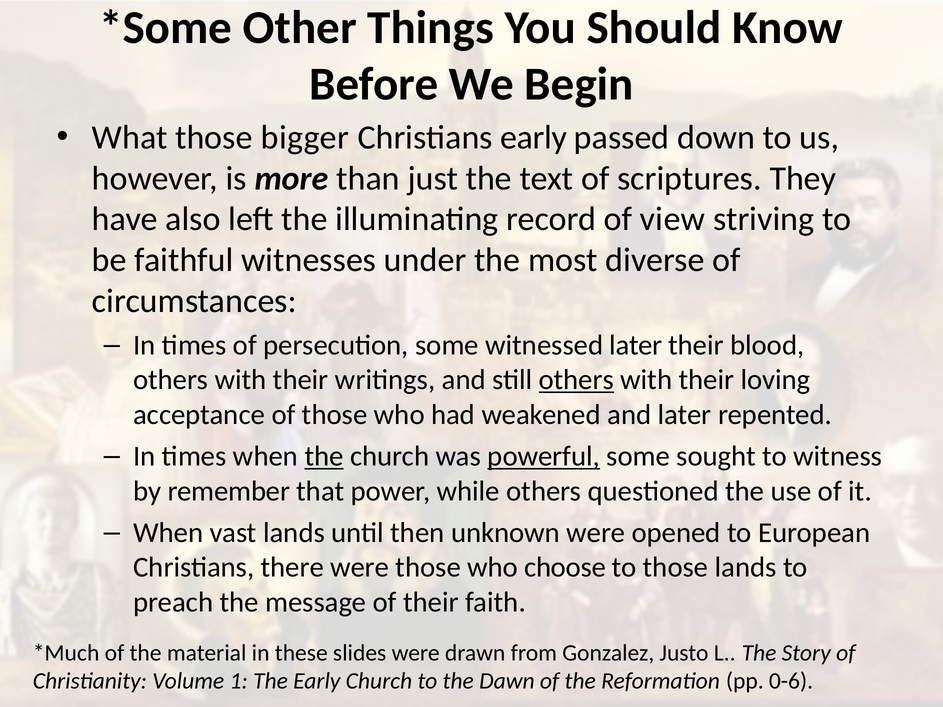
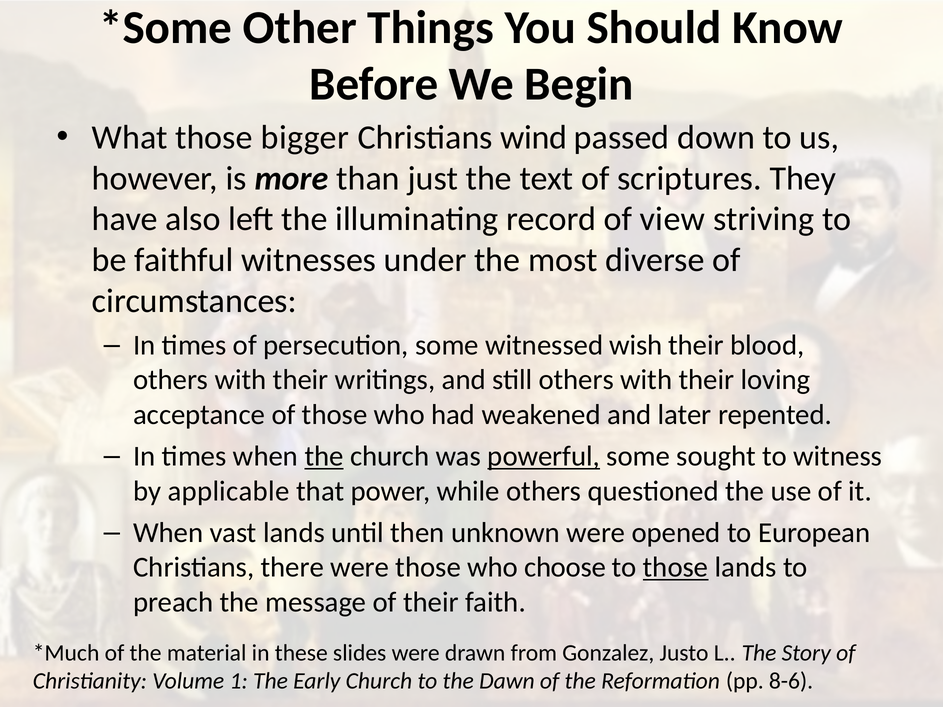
Christians early: early -> wind
witnessed later: later -> wish
others at (576, 380) underline: present -> none
remember: remember -> applicable
those at (676, 568) underline: none -> present
0-6: 0-6 -> 8-6
